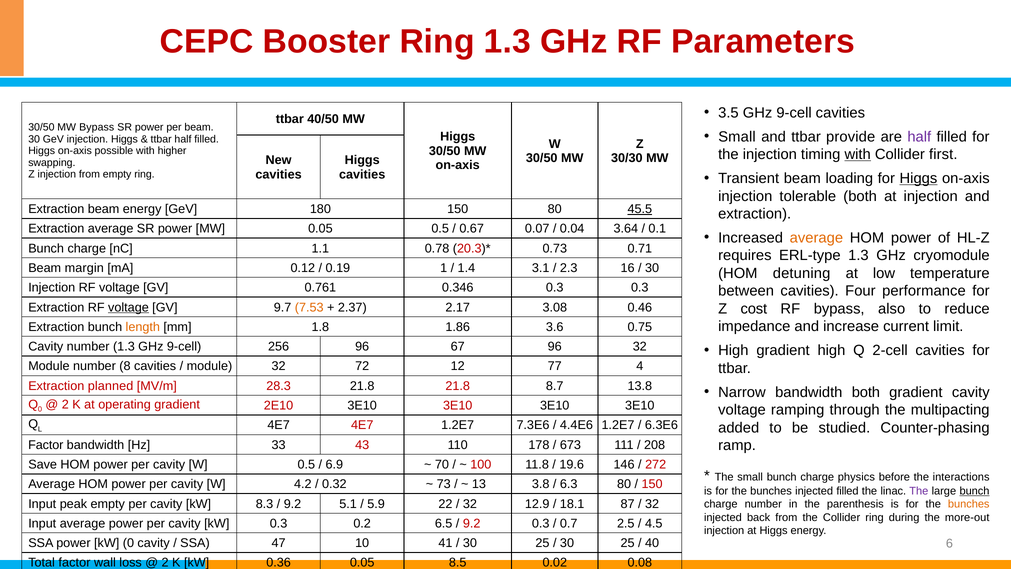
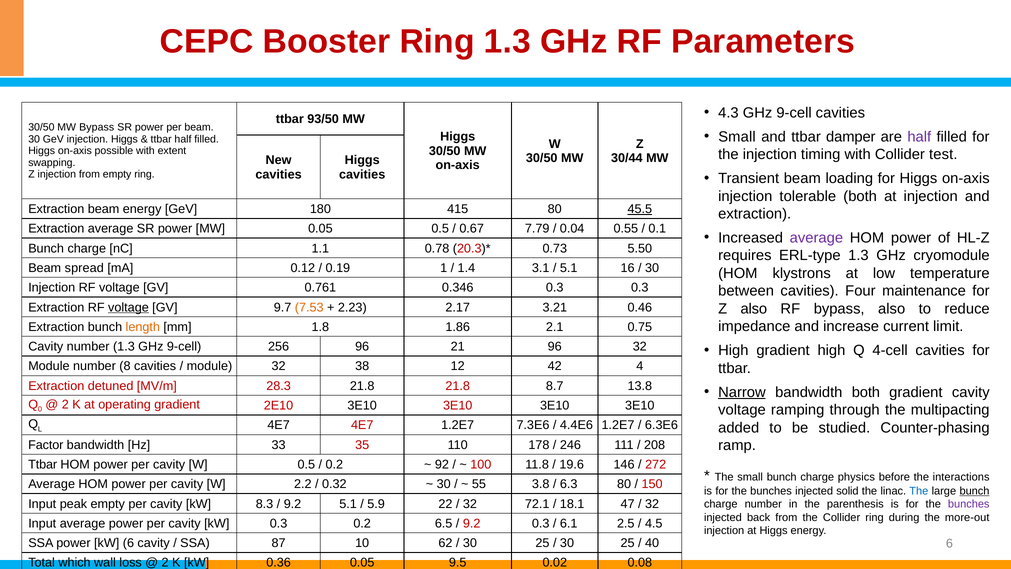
3.5: 3.5 -> 4.3
40/50: 40/50 -> 93/50
provide: provide -> damper
higher: higher -> extent
with at (858, 154) underline: present -> none
first: first -> test
30/30: 30/30 -> 30/44
Higgs at (918, 178) underline: present -> none
180 150: 150 -> 415
0.07: 0.07 -> 7.79
3.64: 3.64 -> 0.55
average at (816, 238) colour: orange -> purple
0.71: 0.71 -> 5.50
margin: margin -> spread
2.3 at (569, 268): 2.3 -> 5.1
detuning: detuning -> klystrons
performance: performance -> maintenance
2.37: 2.37 -> 2.23
3.08: 3.08 -> 3.21
Z cost: cost -> also
3.6: 3.6 -> 2.1
67: 67 -> 21
2-cell: 2-cell -> 4-cell
72: 72 -> 38
77: 77 -> 42
planned: planned -> detuned
Narrow underline: none -> present
43: 43 -> 35
673: 673 -> 246
Save at (43, 464): Save -> Ttbar
6.9 at (334, 464): 6.9 -> 0.2
70: 70 -> 92
4.2: 4.2 -> 2.2
73 at (444, 484): 73 -> 30
13: 13 -> 55
injected filled: filled -> solid
The at (919, 491) colour: purple -> blue
12.9: 12.9 -> 72.1
87: 87 -> 47
bunches at (969, 504) colour: orange -> purple
0.7: 0.7 -> 6.1
kW 0: 0 -> 6
47: 47 -> 87
41: 41 -> 62
Total factor: factor -> which
8.5: 8.5 -> 9.5
